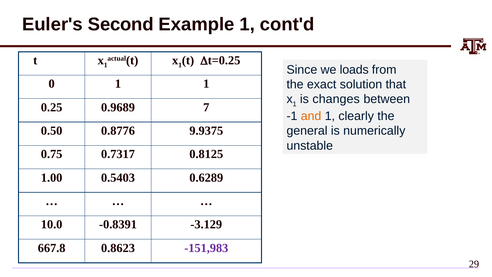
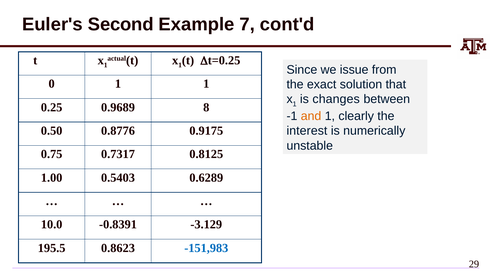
Example 1: 1 -> 7
loads: loads -> issue
7: 7 -> 8
9.9375: 9.9375 -> 0.9175
general: general -> interest
667.8: 667.8 -> 195.5
-151,983 colour: purple -> blue
